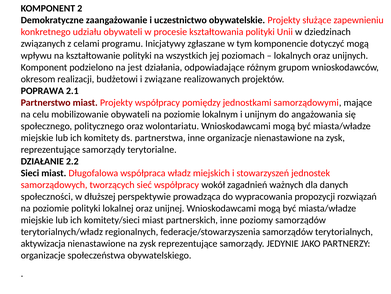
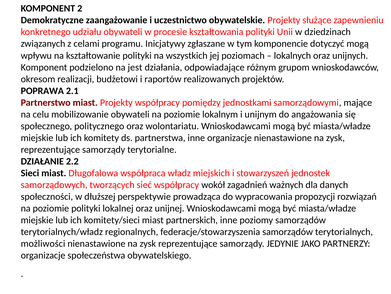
związane: związane -> raportów
aktywizacja: aktywizacja -> możliwości
